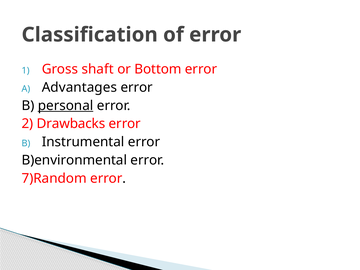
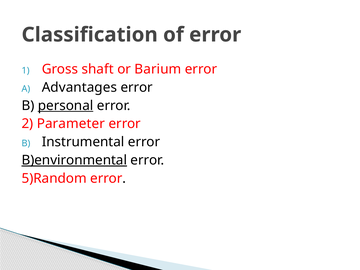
Bottom: Bottom -> Barium
Drawbacks: Drawbacks -> Parameter
B)environmental underline: none -> present
7)Random: 7)Random -> 5)Random
